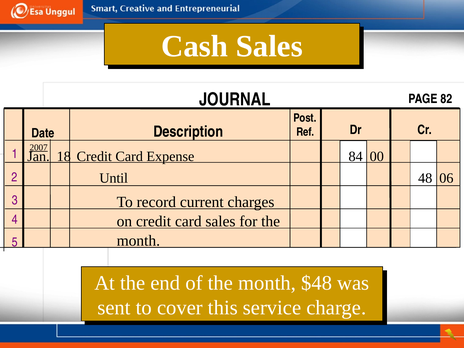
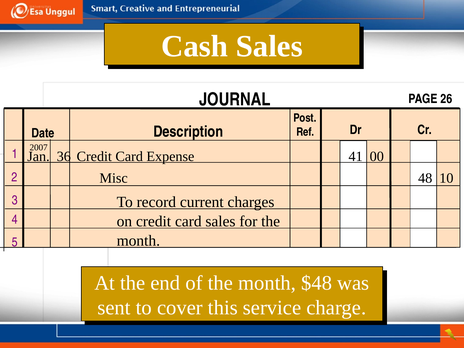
82: 82 -> 26
2007 underline: present -> none
18: 18 -> 36
84: 84 -> 41
Until: Until -> Misc
06: 06 -> 10
